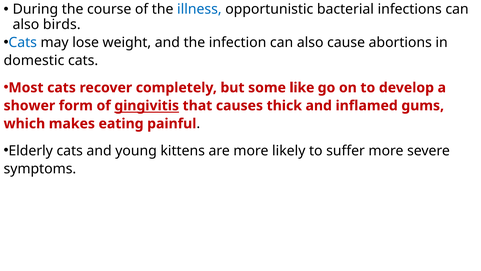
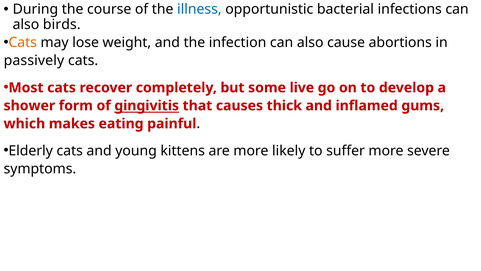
Cats at (23, 43) colour: blue -> orange
domestic: domestic -> passively
like: like -> live
